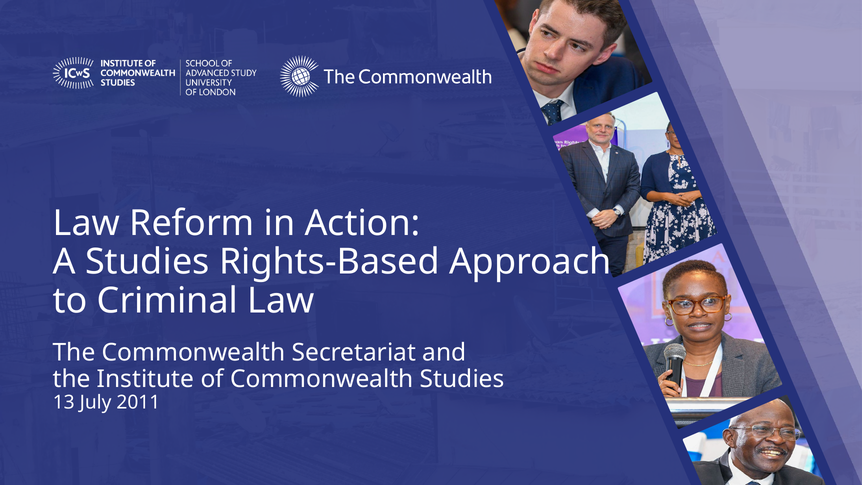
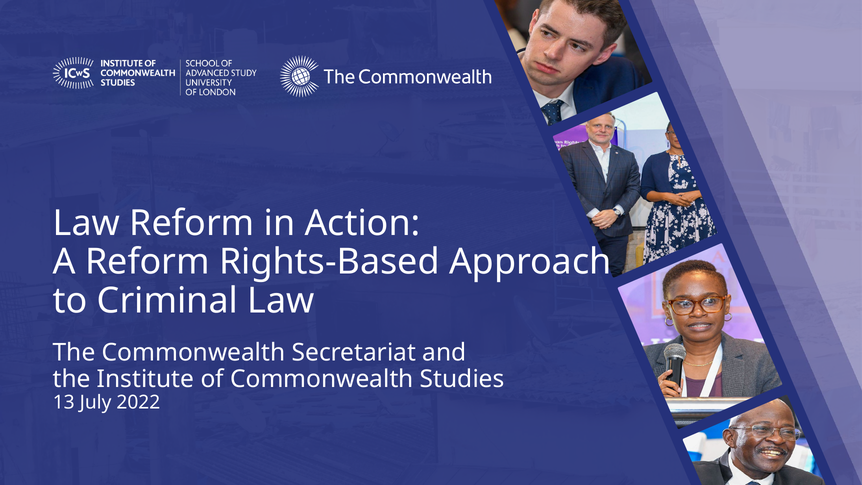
A Studies: Studies -> Reform
2011: 2011 -> 2022
